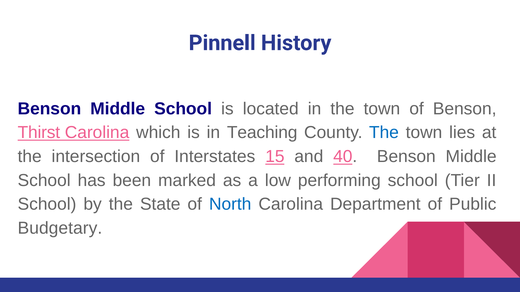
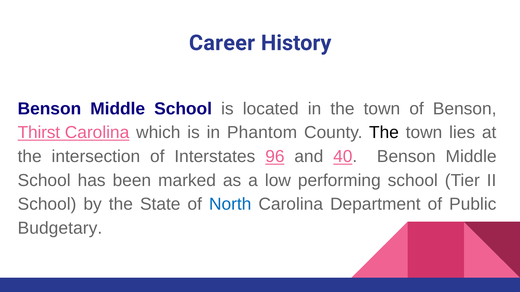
Pinnell: Pinnell -> Career
Teaching: Teaching -> Phantom
The at (384, 133) colour: blue -> black
15: 15 -> 96
